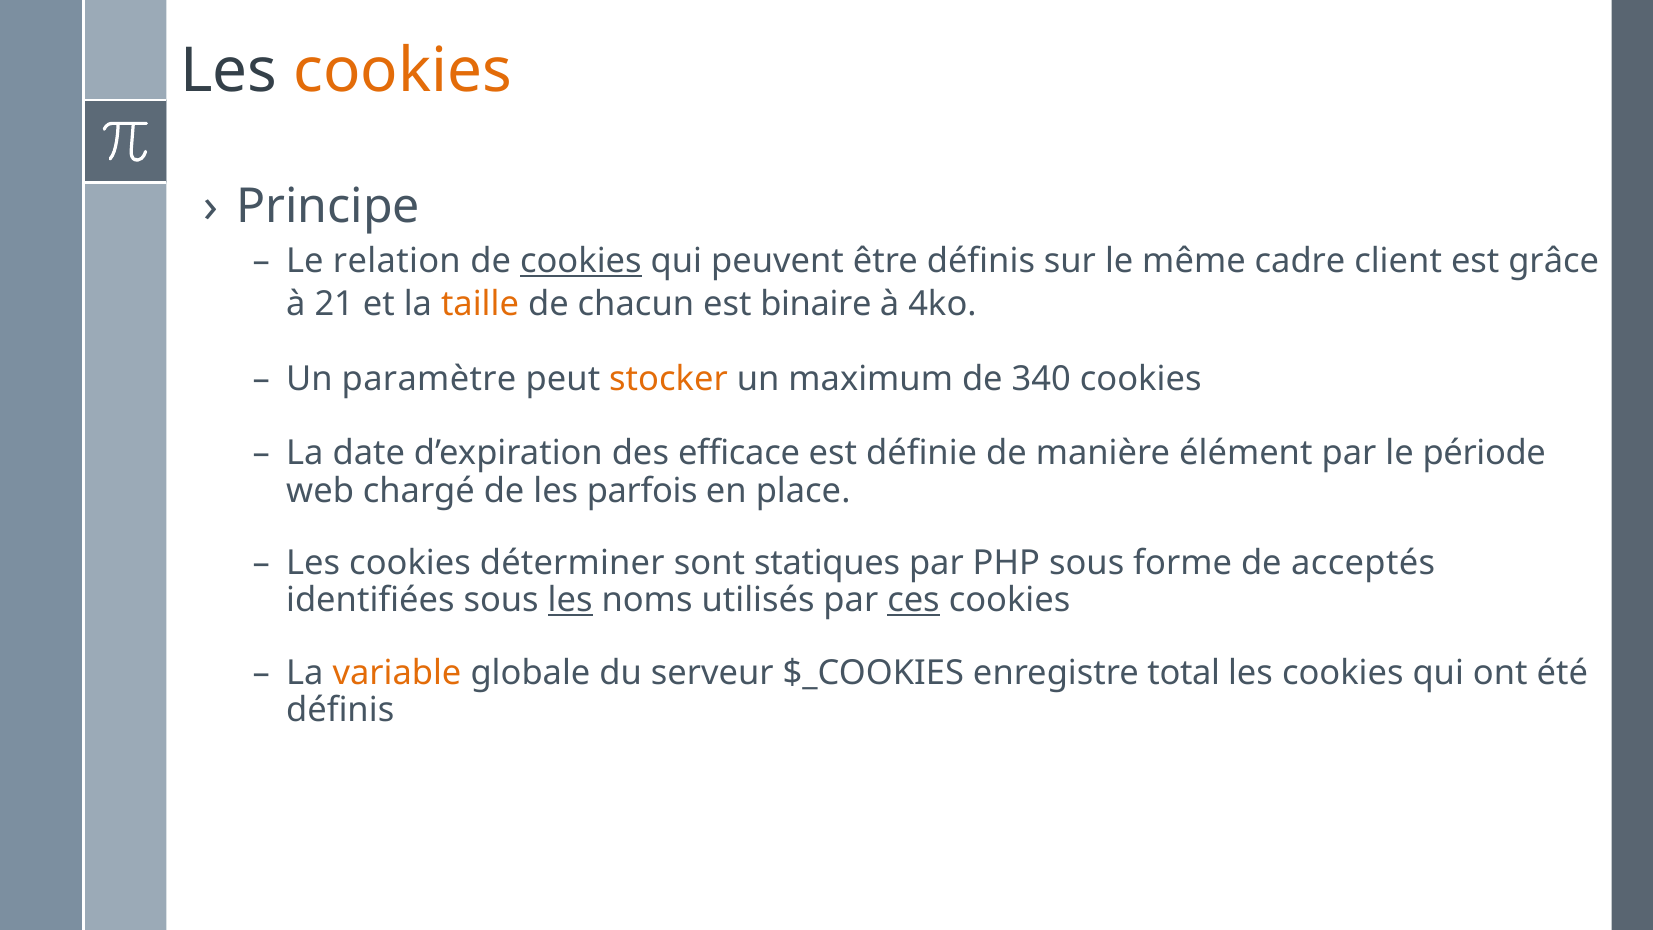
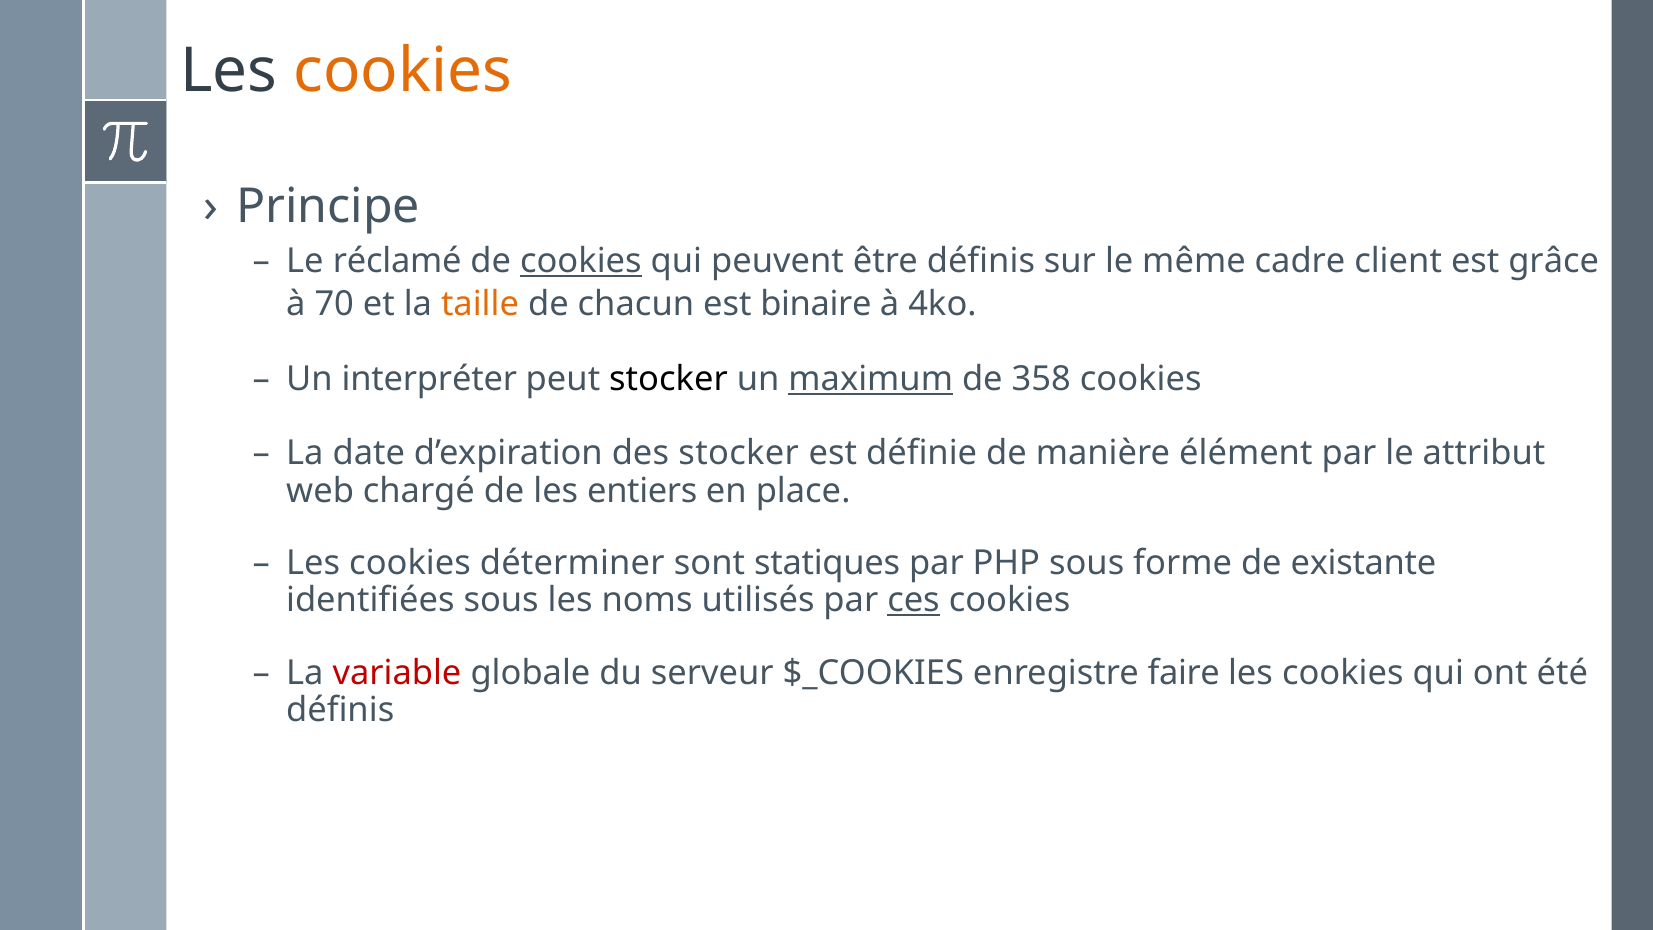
relation: relation -> réclamé
21: 21 -> 70
paramètre: paramètre -> interpréter
stocker at (669, 379) colour: orange -> black
maximum underline: none -> present
340: 340 -> 358
des efficace: efficace -> stocker
période: période -> attribut
parfois: parfois -> entiers
acceptés: acceptés -> existante
les at (570, 601) underline: present -> none
variable colour: orange -> red
total: total -> faire
